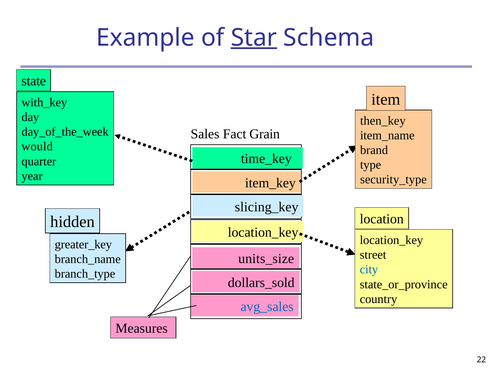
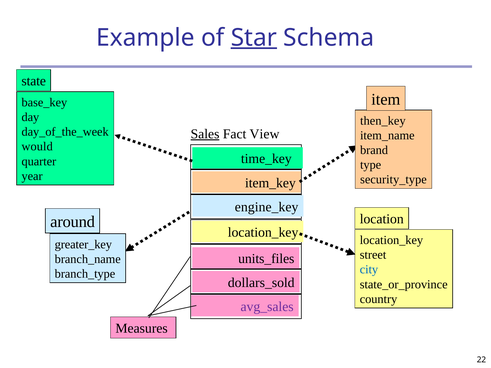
with_key: with_key -> base_key
Sales underline: none -> present
Grain: Grain -> View
slicing_key: slicing_key -> engine_key
hidden: hidden -> around
units_size: units_size -> units_files
avg_sales colour: blue -> purple
